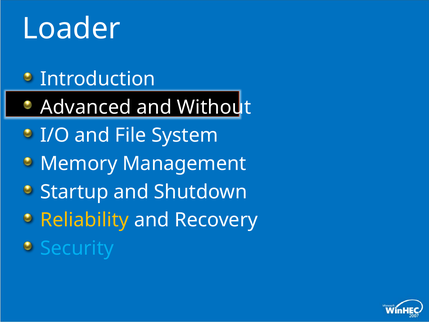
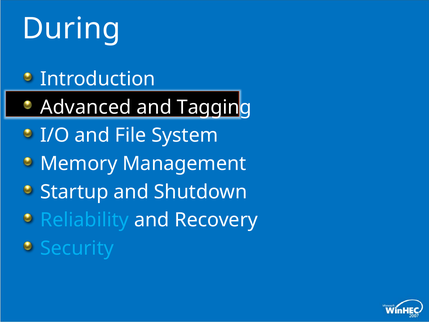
Loader: Loader -> During
Without: Without -> Tagging
Reliability colour: yellow -> light blue
